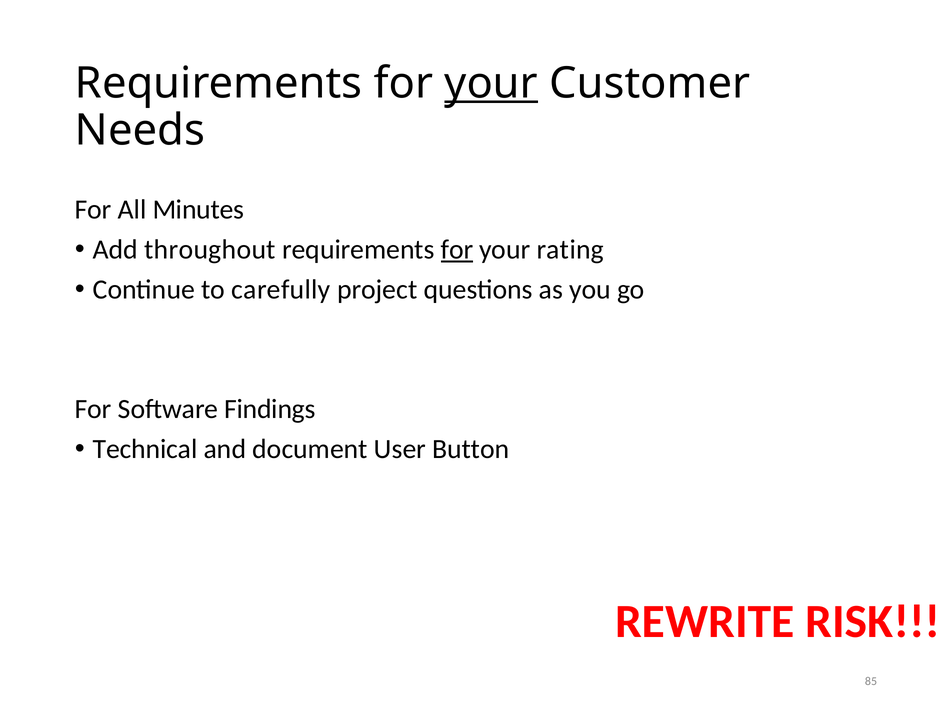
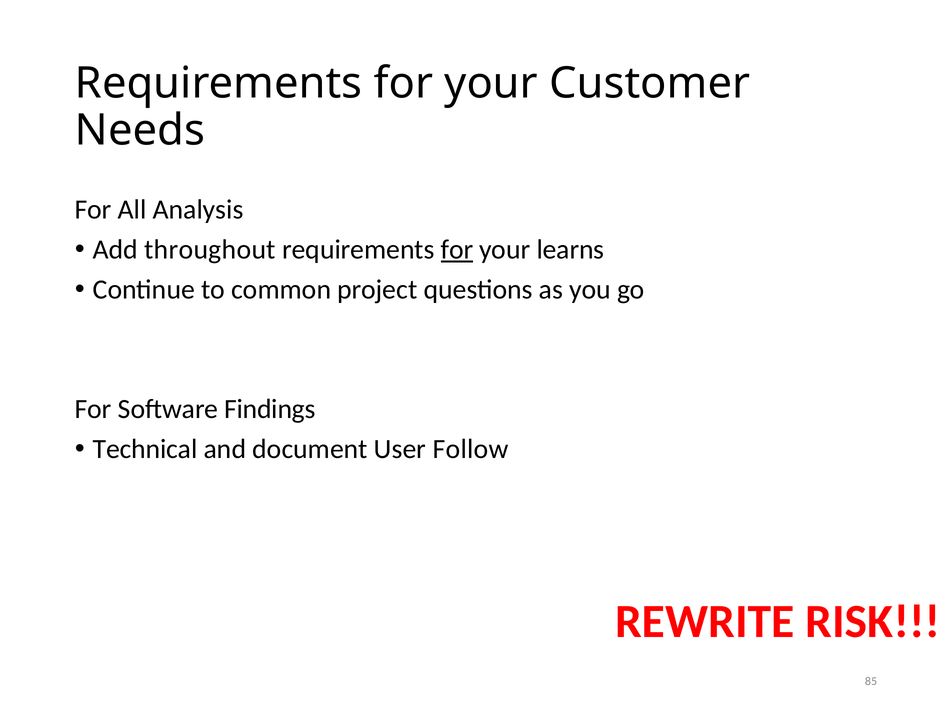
your at (491, 83) underline: present -> none
Minutes: Minutes -> Analysis
rating: rating -> learns
carefully: carefully -> common
Button: Button -> Follow
